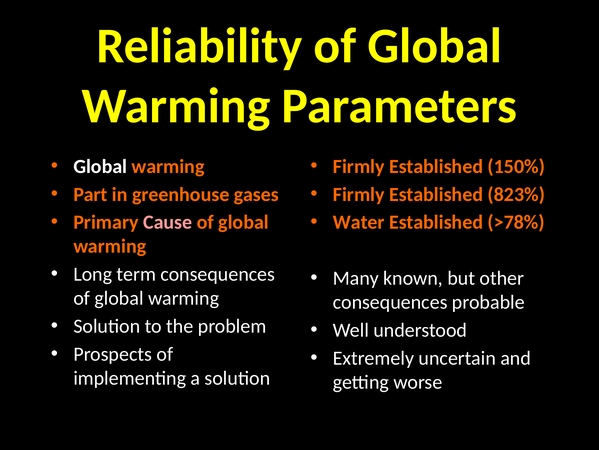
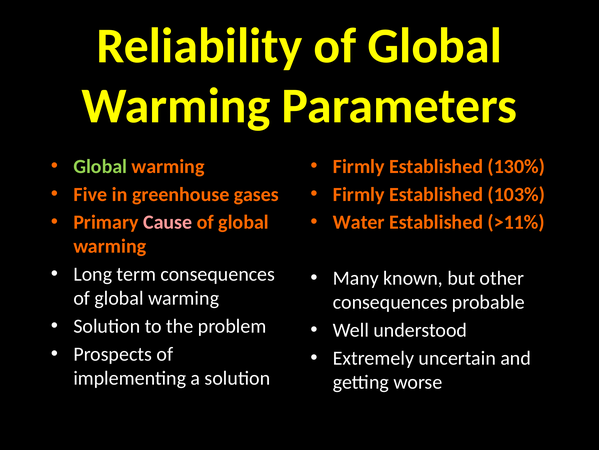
Global at (100, 166) colour: white -> light green
150%: 150% -> 130%
Part: Part -> Five
823%: 823% -> 103%
>78%: >78% -> >11%
